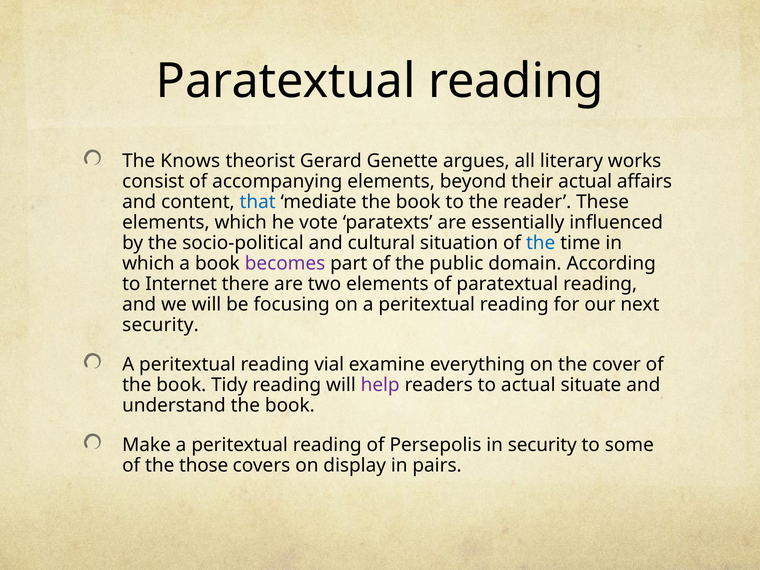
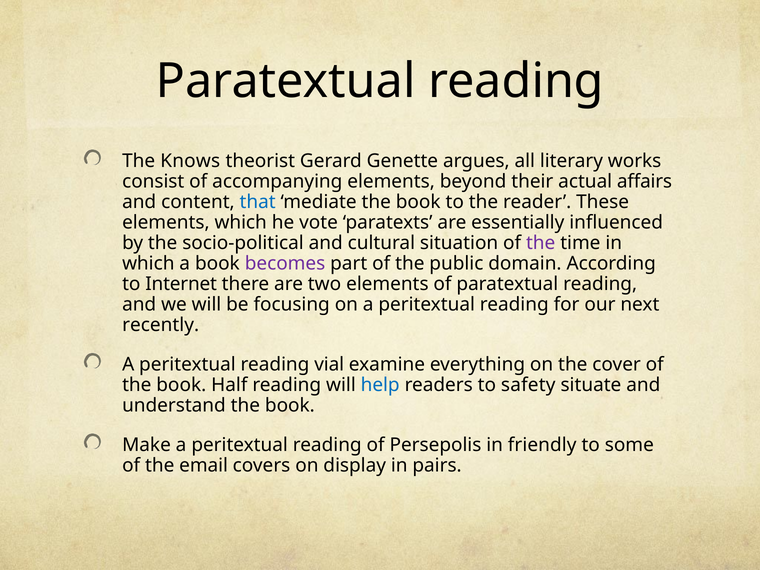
the at (541, 243) colour: blue -> purple
security at (161, 325): security -> recently
Tidy: Tidy -> Half
help colour: purple -> blue
to actual: actual -> safety
in security: security -> friendly
those: those -> email
